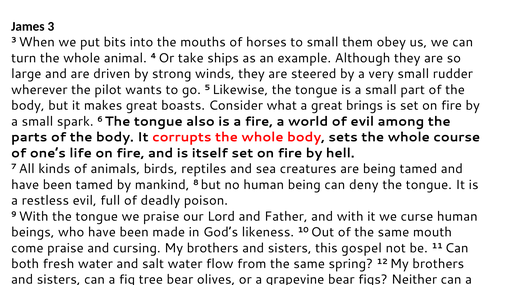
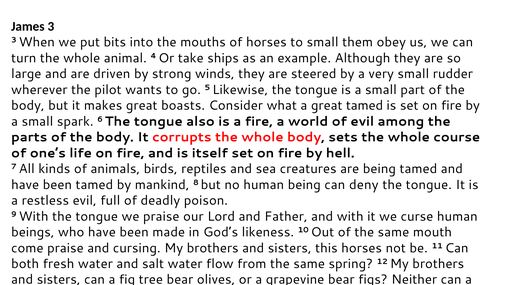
great brings: brings -> tamed
this gospel: gospel -> horses
